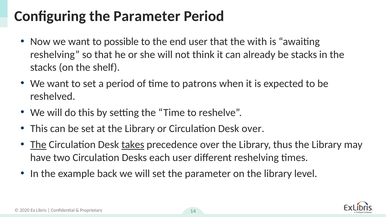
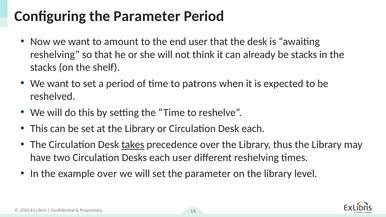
possible: possible -> amount
the with: with -> desk
Desk over: over -> each
The at (38, 145) underline: present -> none
example back: back -> over
